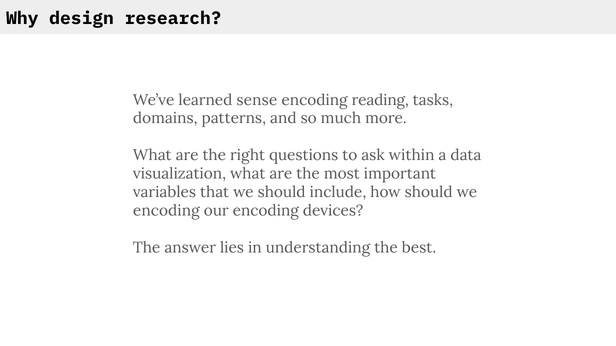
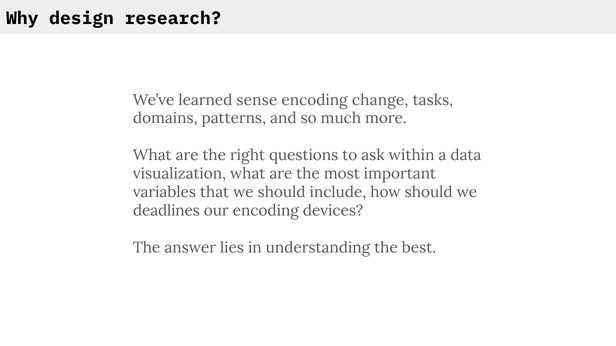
reading: reading -> change
encoding at (166, 211): encoding -> deadlines
